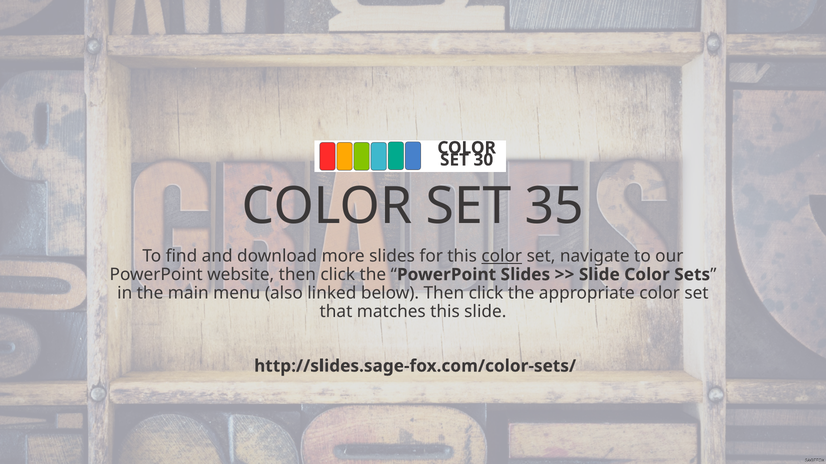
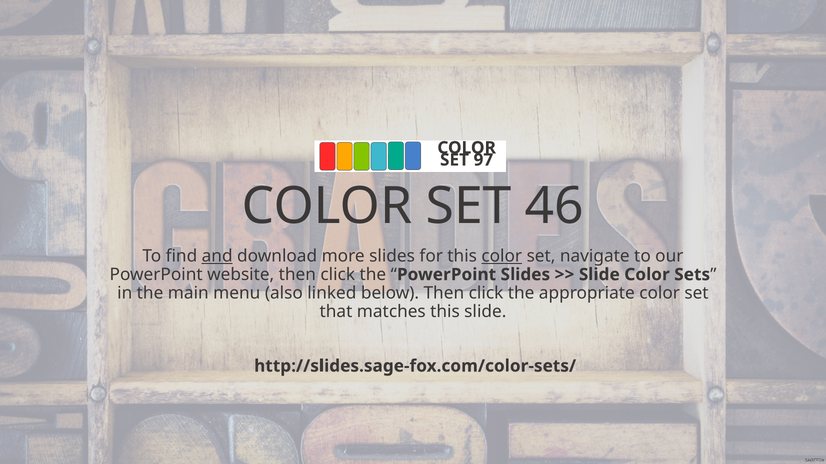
30: 30 -> 97
35: 35 -> 46
and underline: none -> present
